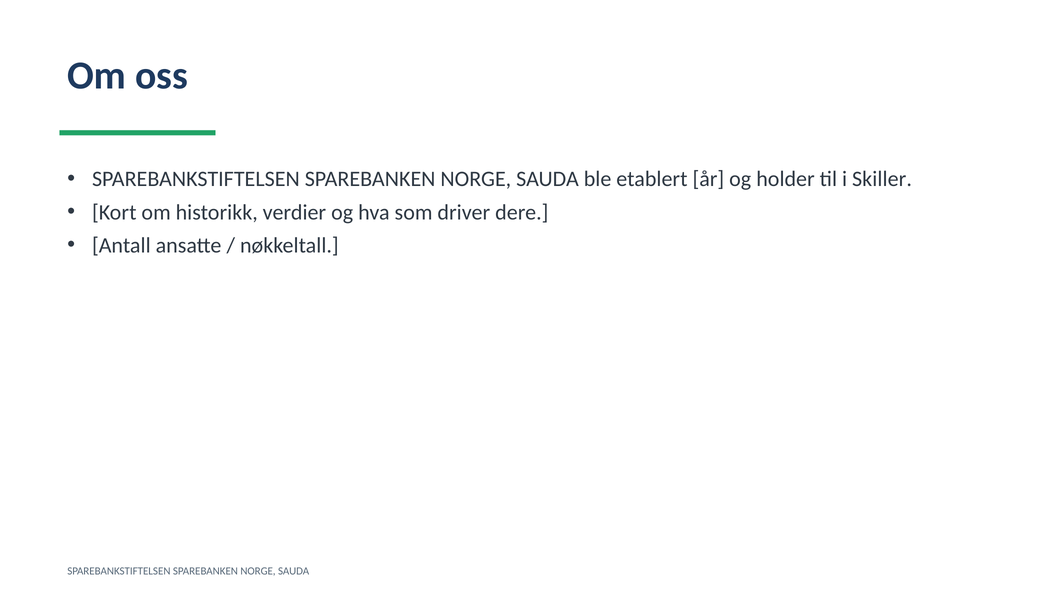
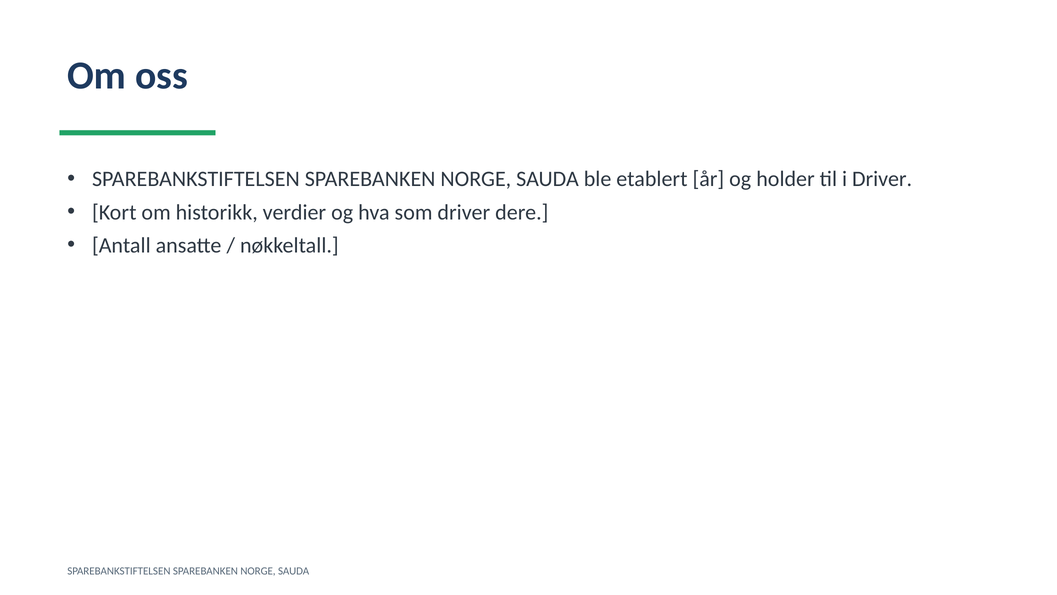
i Skiller: Skiller -> Driver
